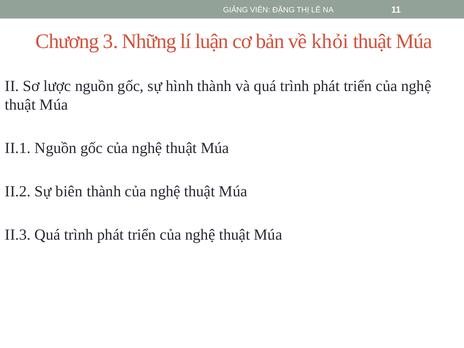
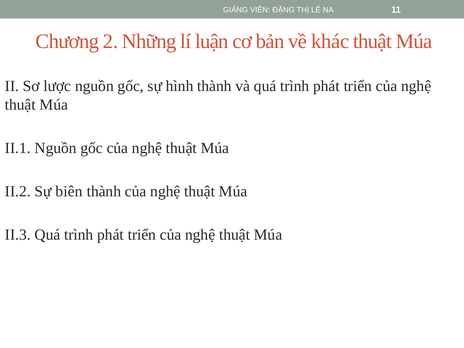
3: 3 -> 2
khỏi: khỏi -> khác
